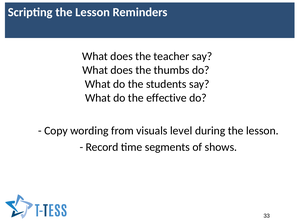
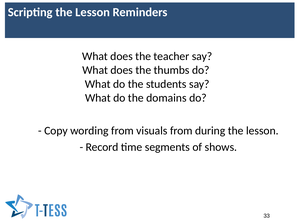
effective: effective -> domains
visuals level: level -> from
